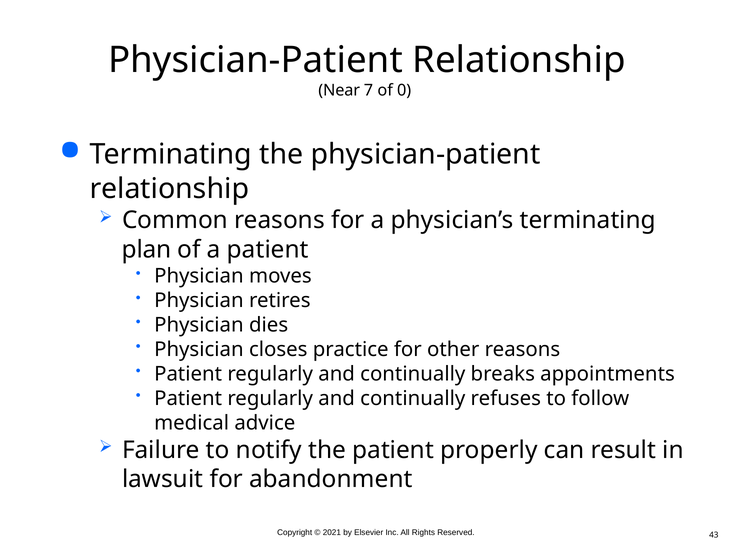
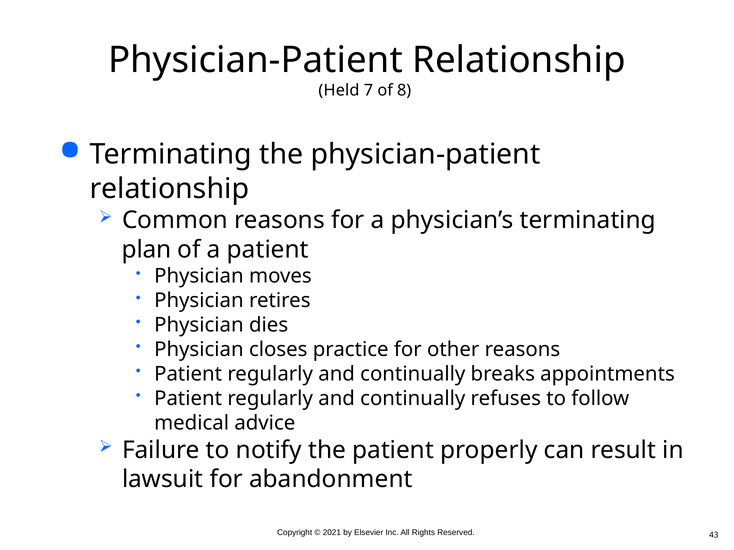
Near: Near -> Held
0: 0 -> 8
